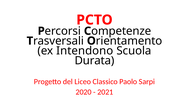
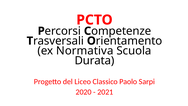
Intendono: Intendono -> Normativa
